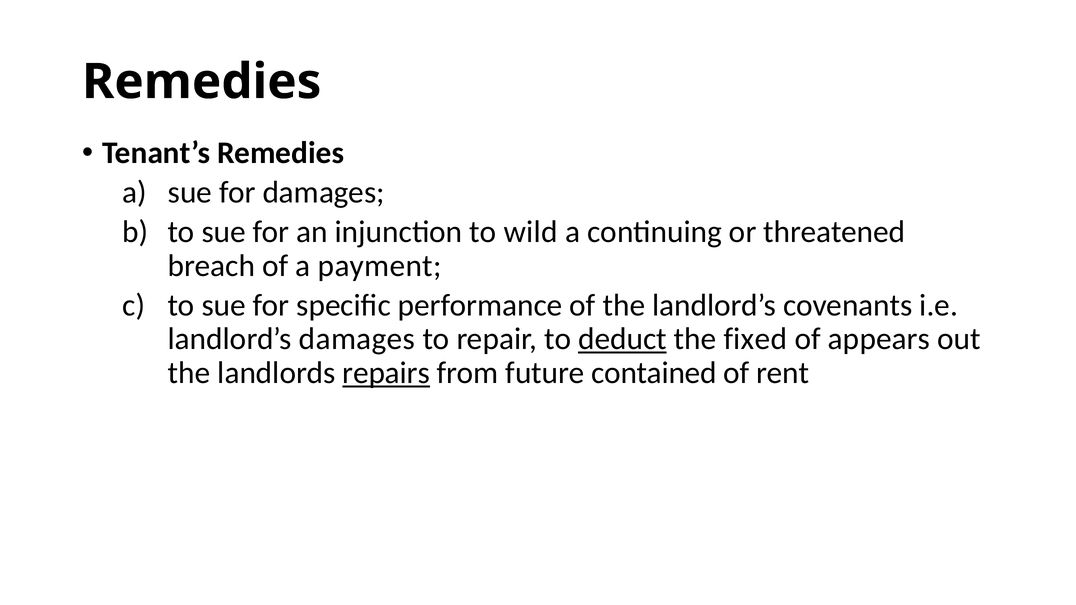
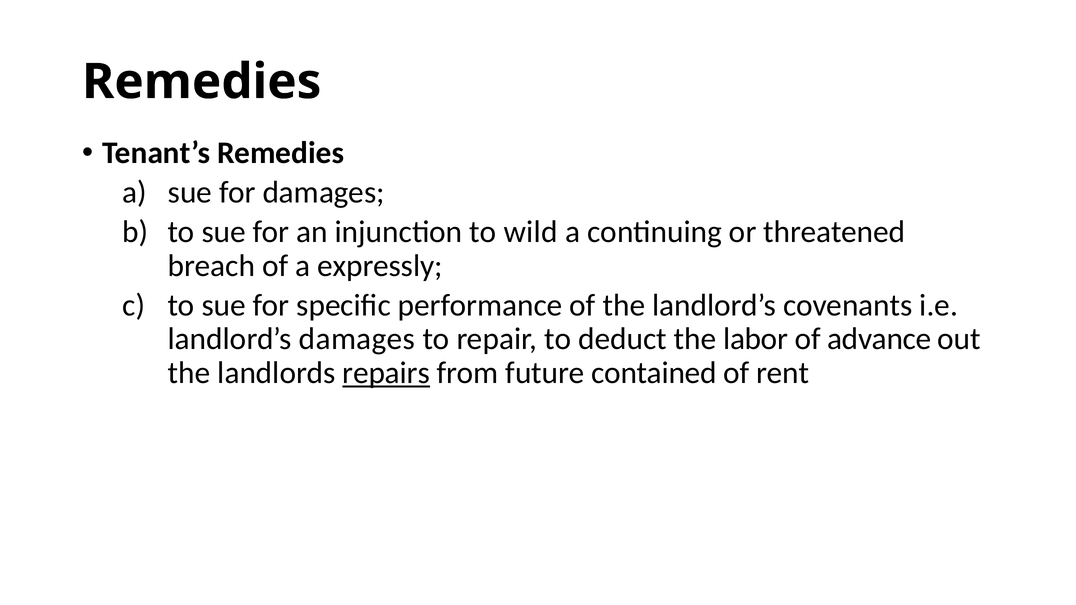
payment: payment -> expressly
deduct underline: present -> none
fixed: fixed -> labor
appears: appears -> advance
